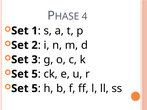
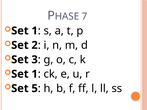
4: 4 -> 7
5 at (35, 74): 5 -> 1
